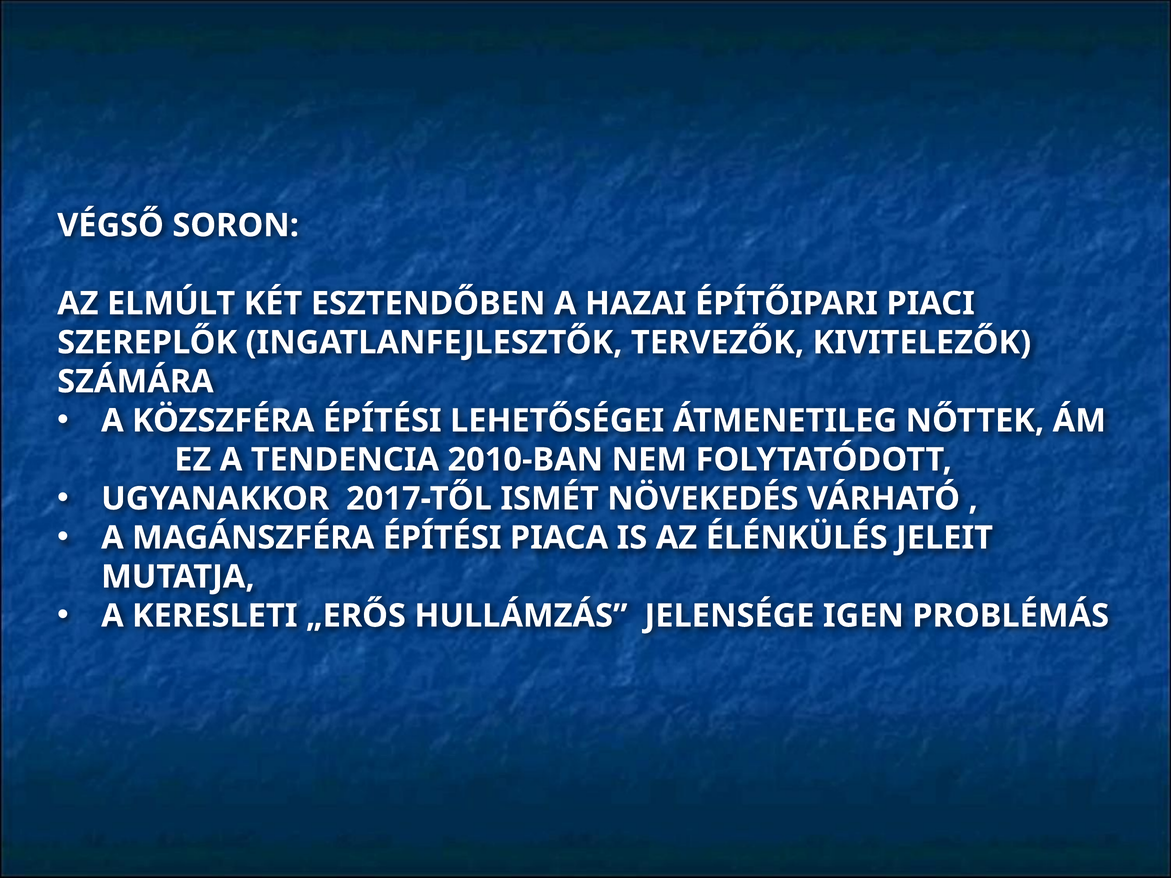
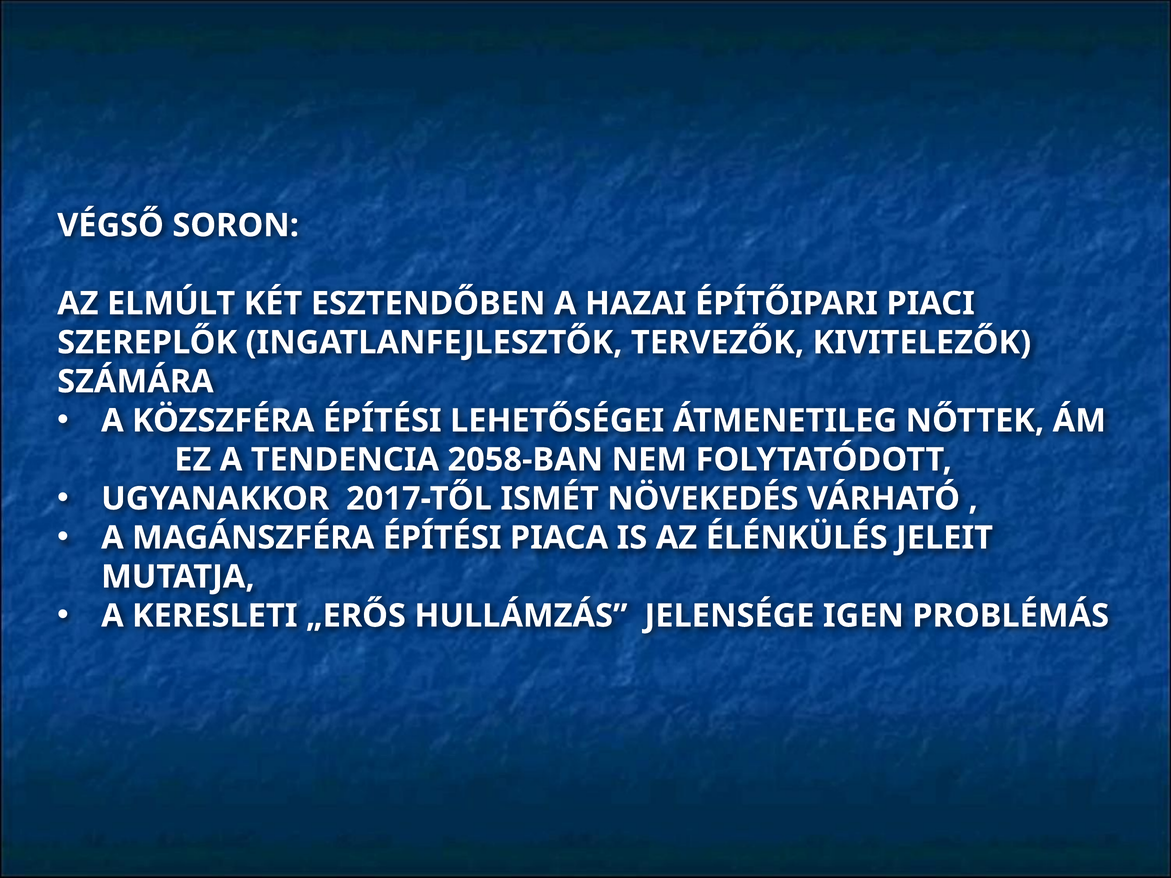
2010-BAN: 2010-BAN -> 2058-BAN
